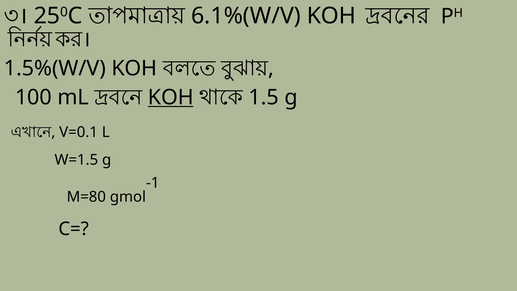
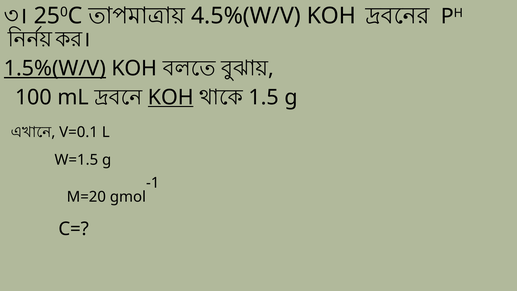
6.1%(W/V: 6.1%(W/V -> 4.5%(W/V
1.5%(W/V underline: none -> present
M=80: M=80 -> M=20
